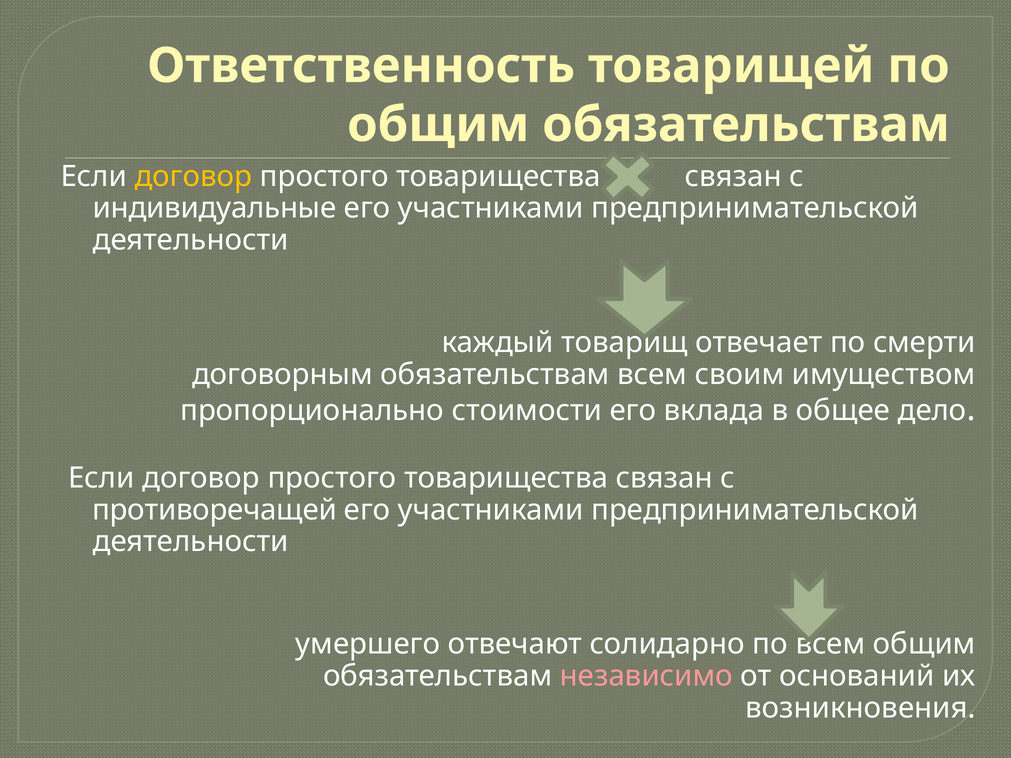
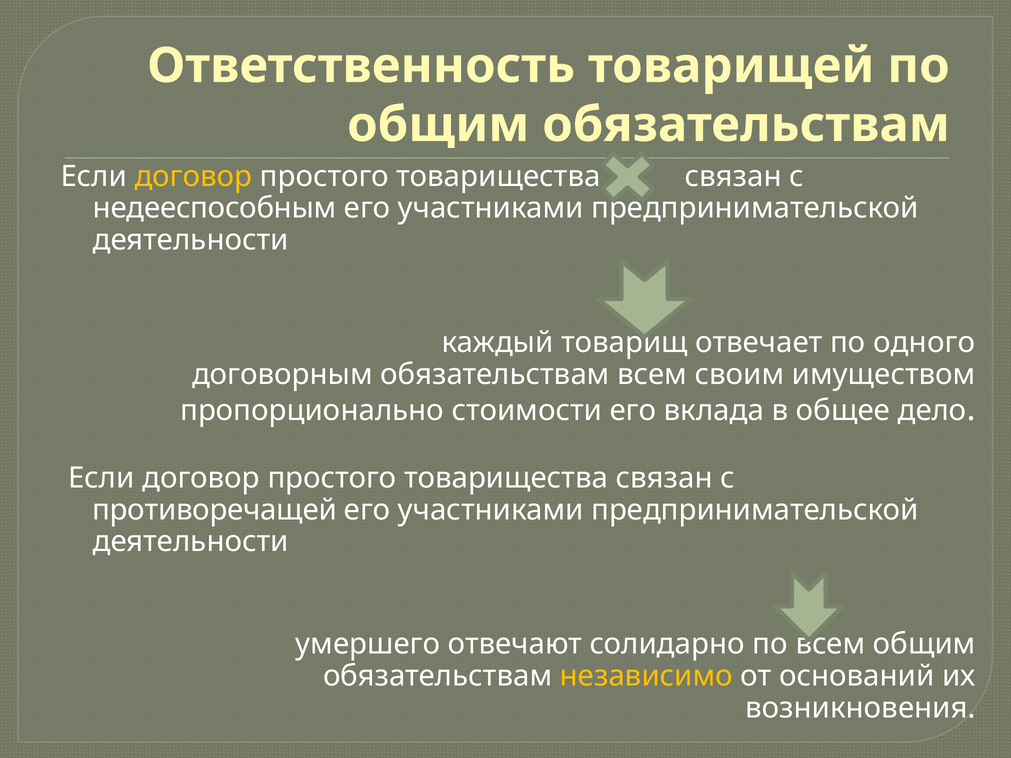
индивидуальные: индивидуальные -> недееспособным
смерти: смерти -> одного
независимо colour: pink -> yellow
